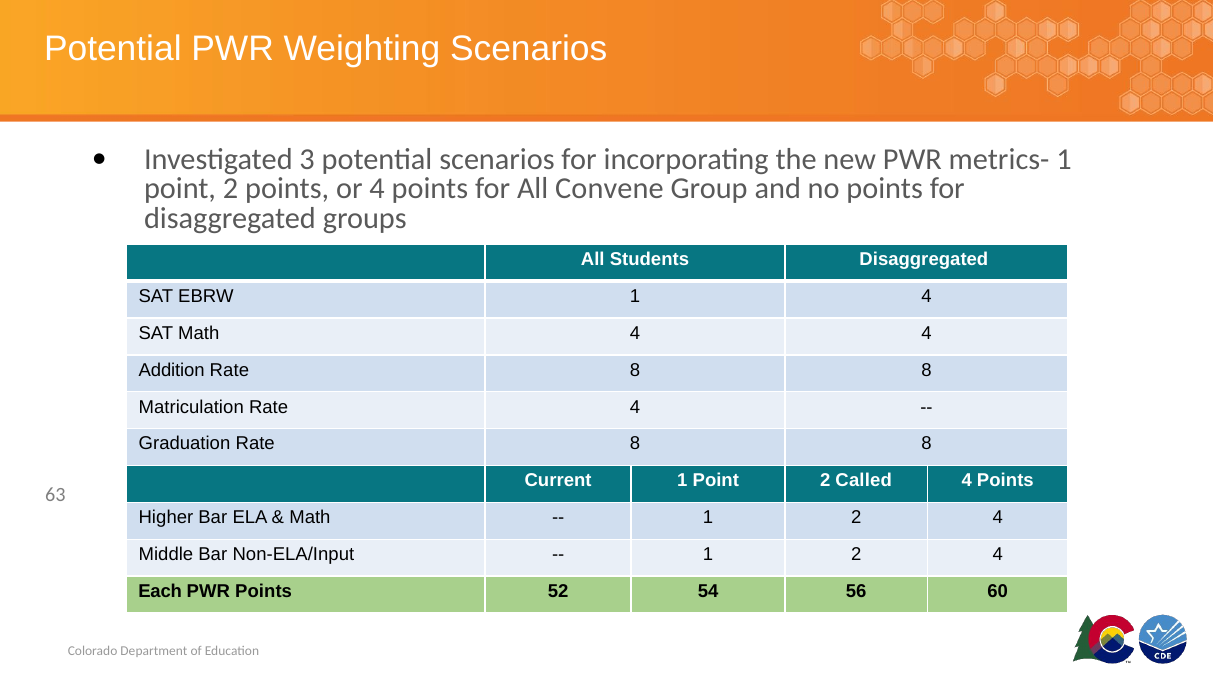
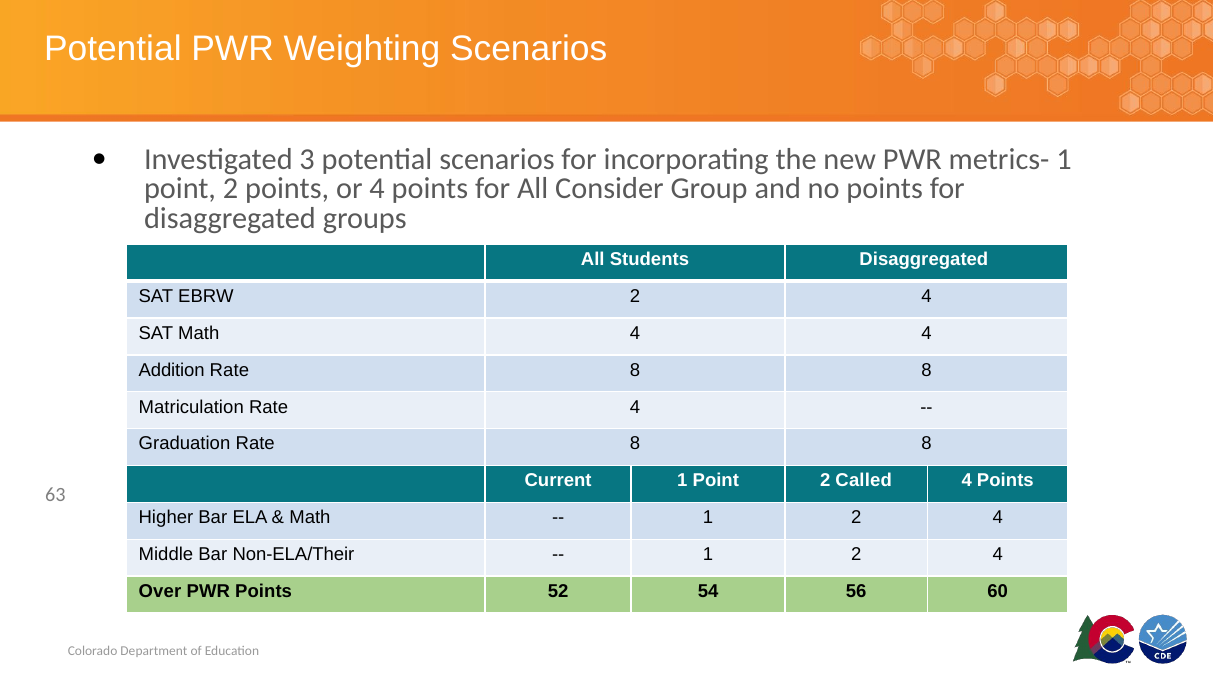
Convene: Convene -> Consider
EBRW 1: 1 -> 2
Non-ELA/Input: Non-ELA/Input -> Non-ELA/Their
Each: Each -> Over
